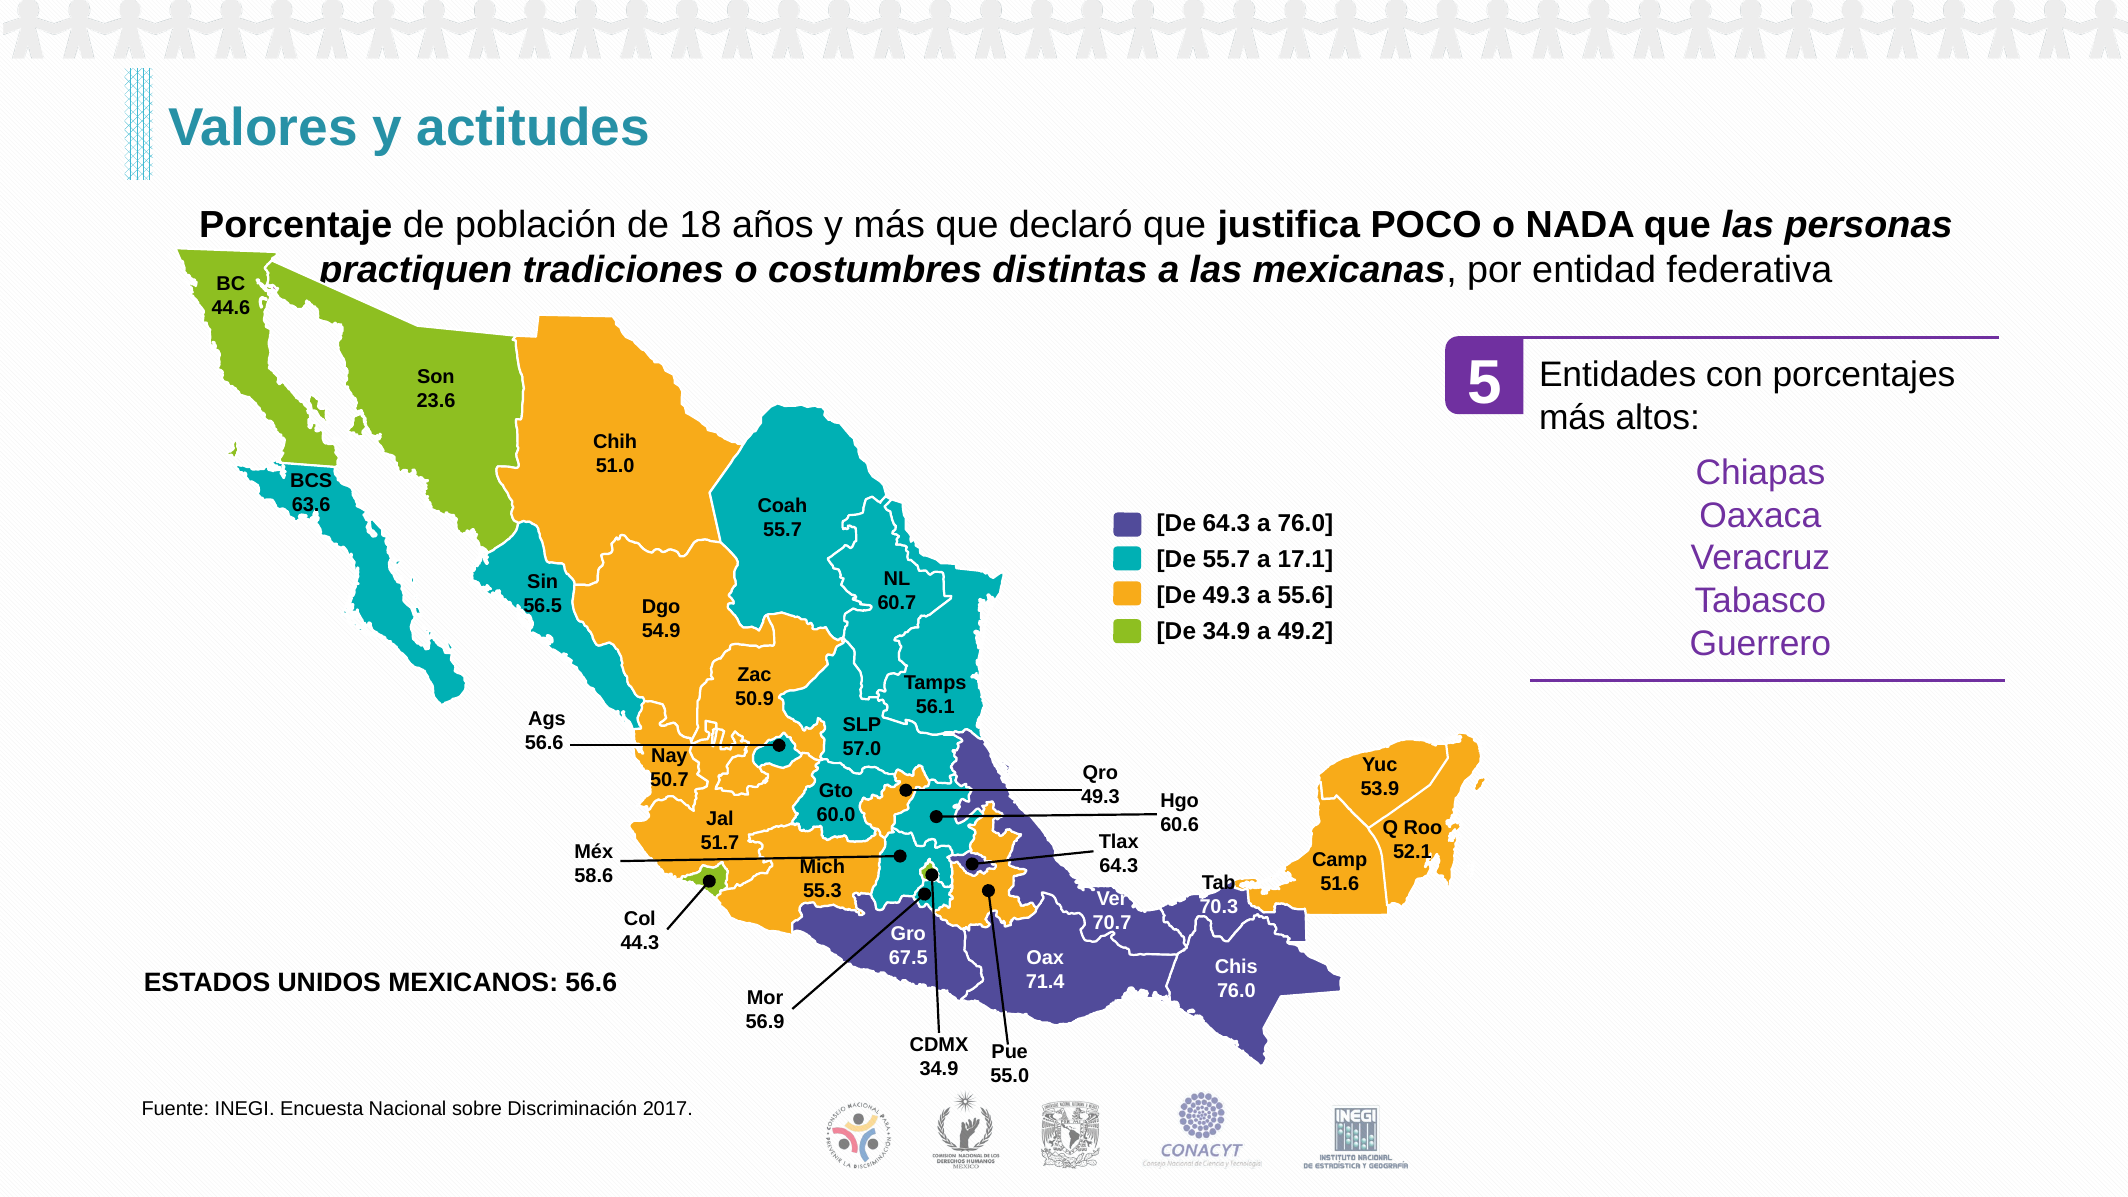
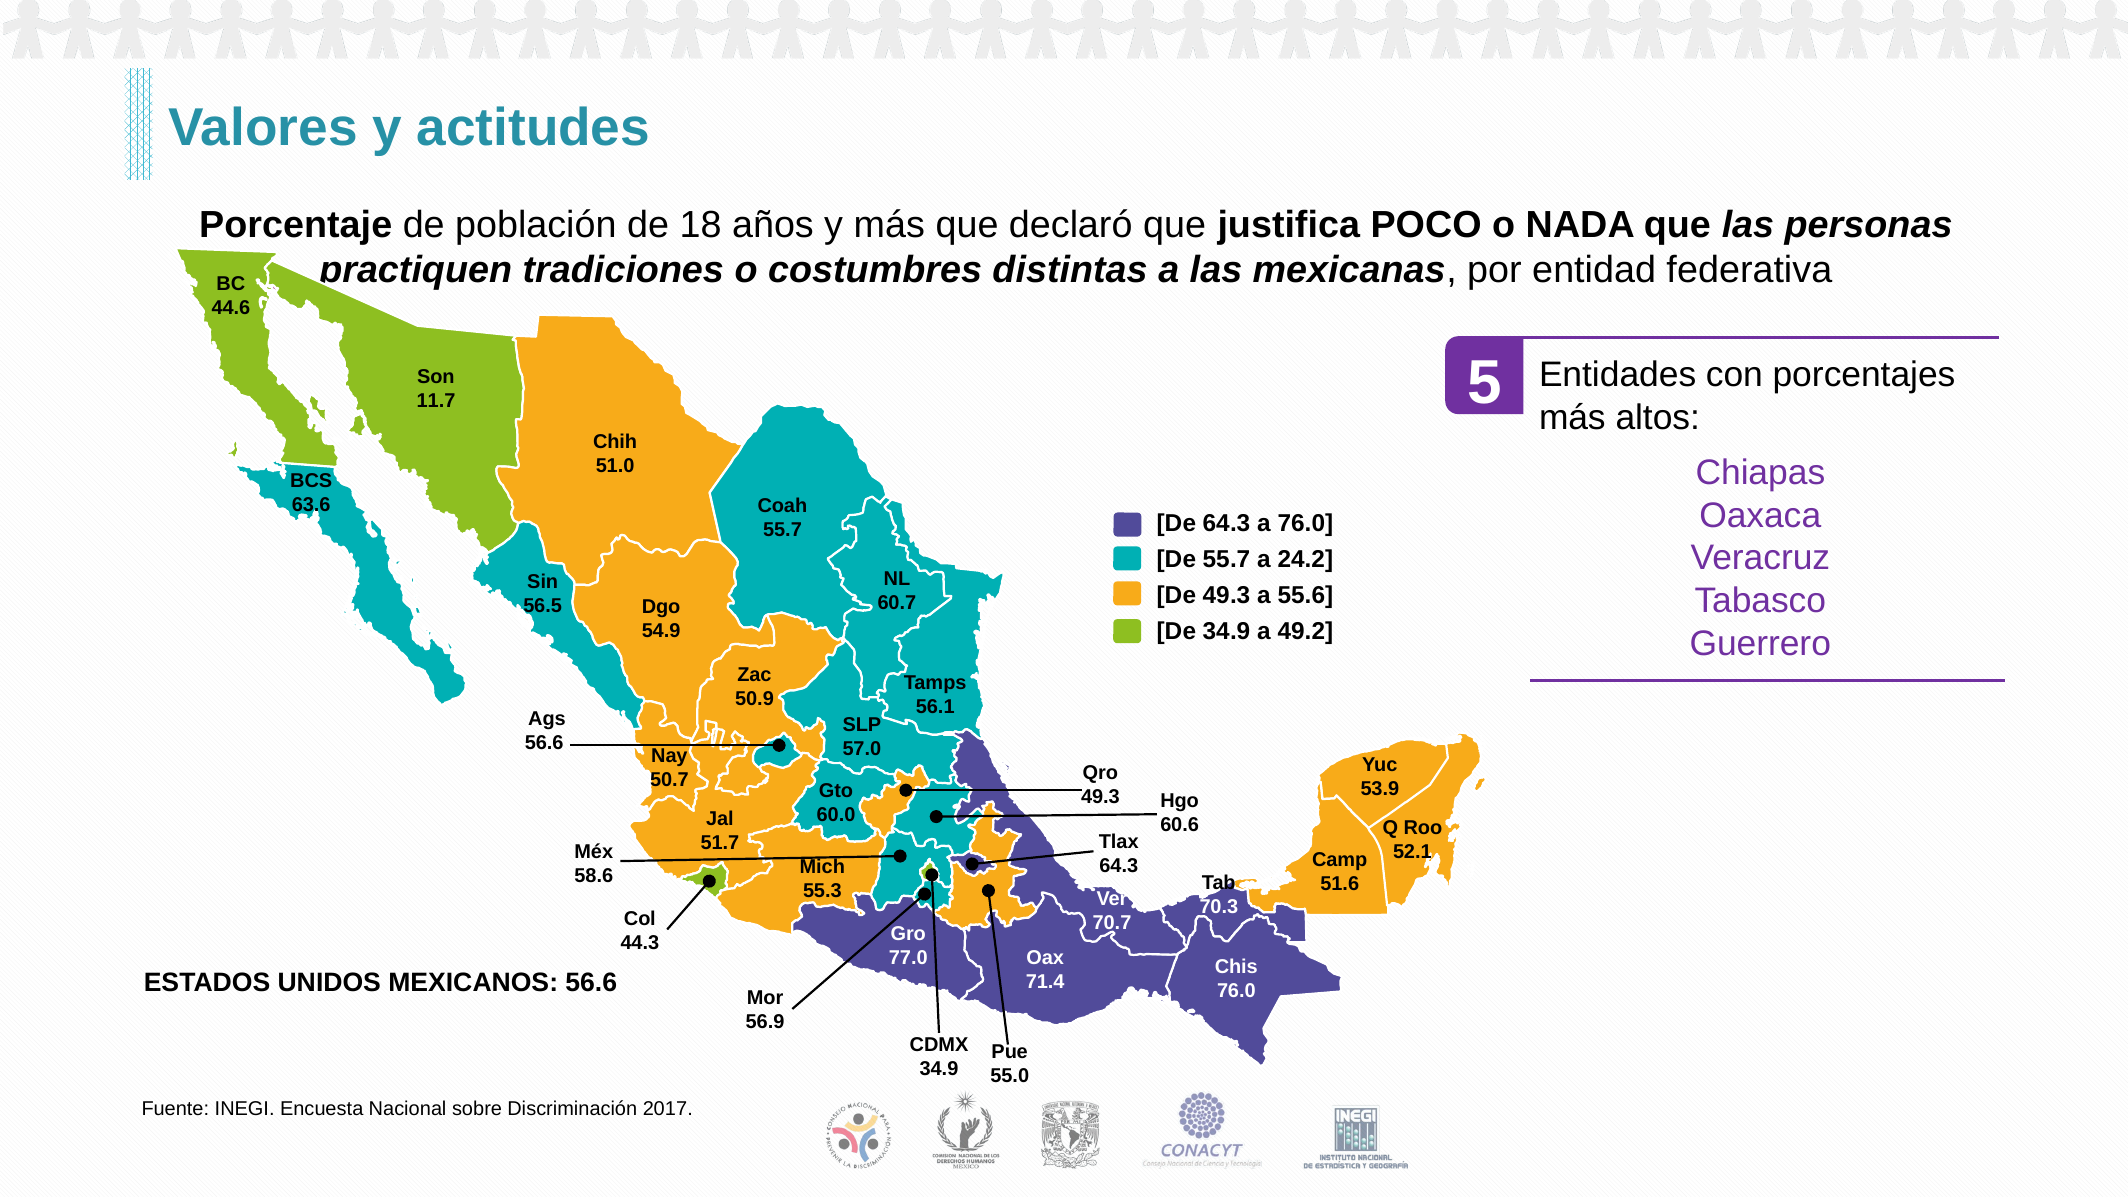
23.6: 23.6 -> 11.7
17.1: 17.1 -> 24.2
67.5: 67.5 -> 77.0
